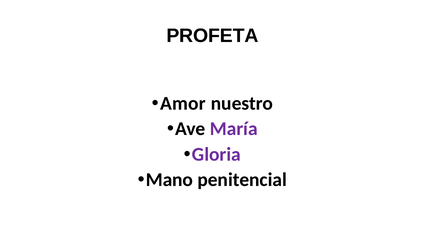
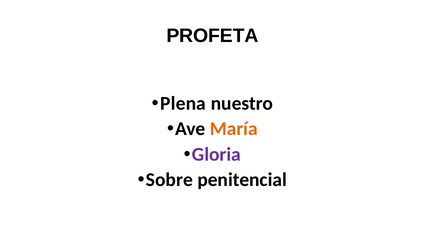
Amor: Amor -> Plena
María colour: purple -> orange
Mano: Mano -> Sobre
